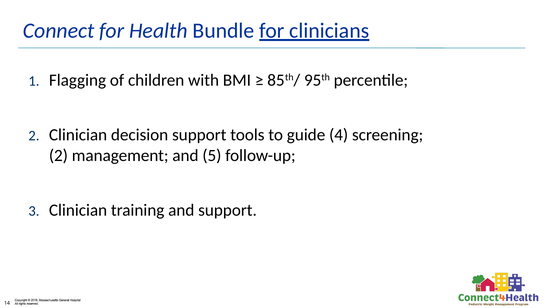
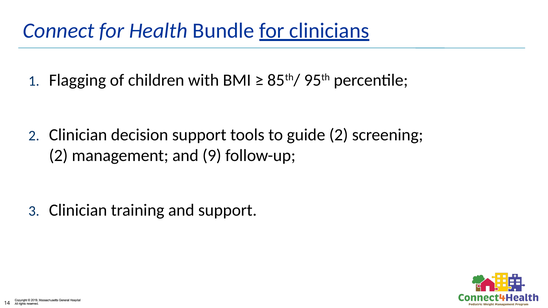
guide 4: 4 -> 2
5: 5 -> 9
